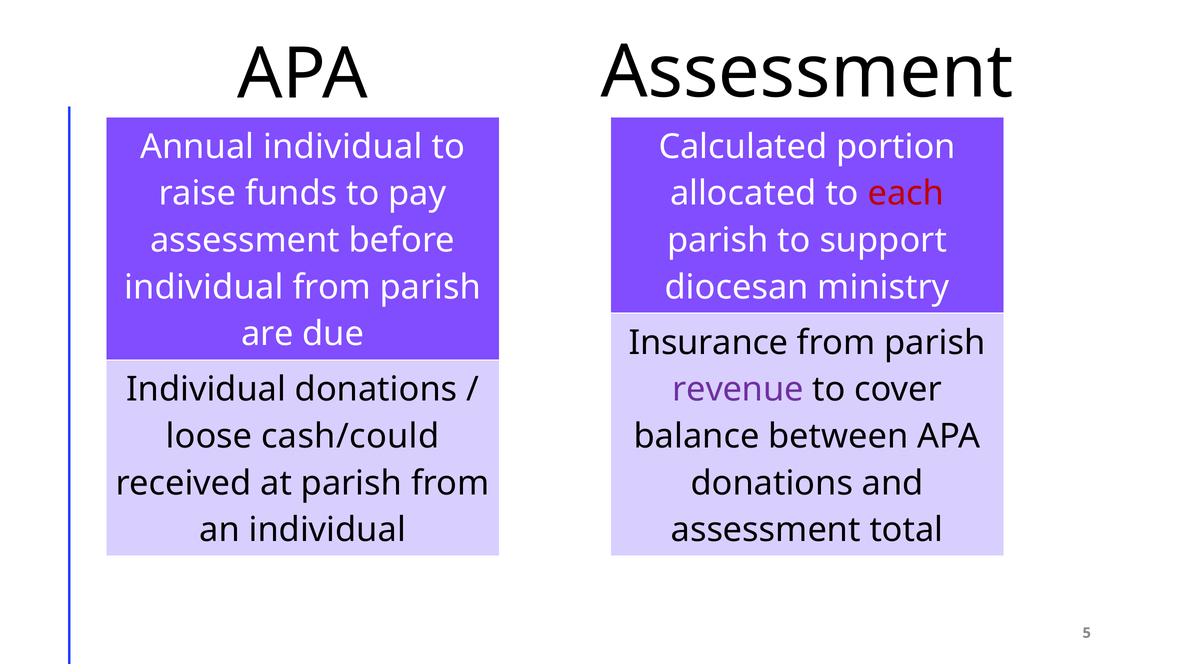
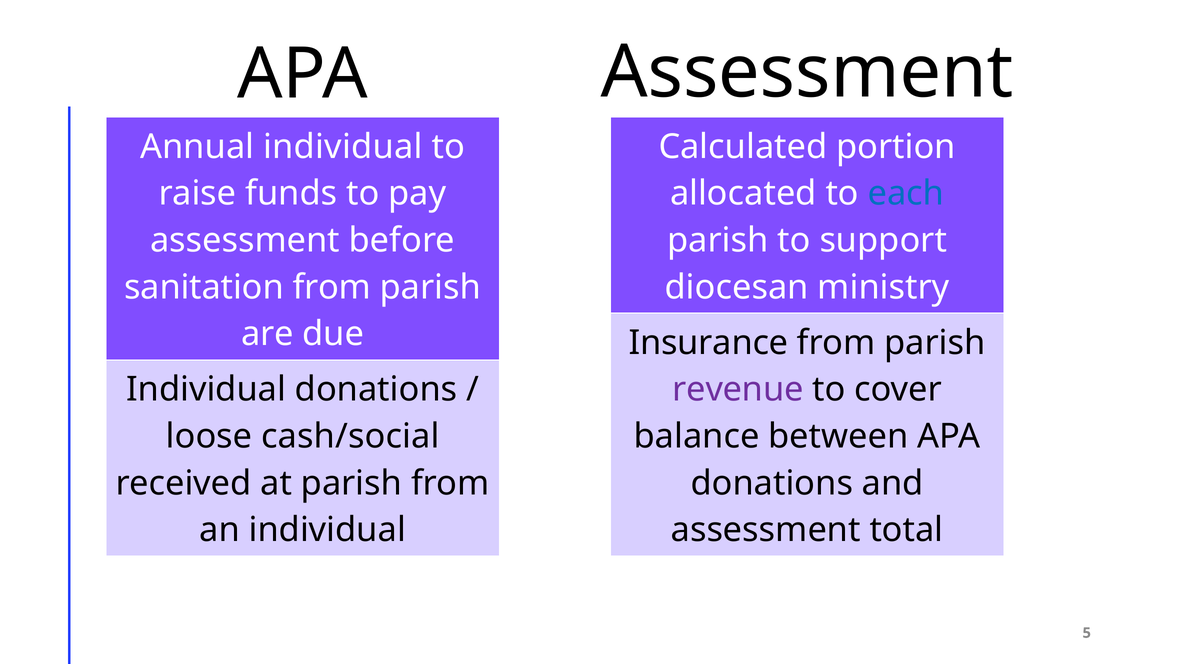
each colour: red -> blue
individual at (204, 287): individual -> sanitation
cash/could: cash/could -> cash/social
